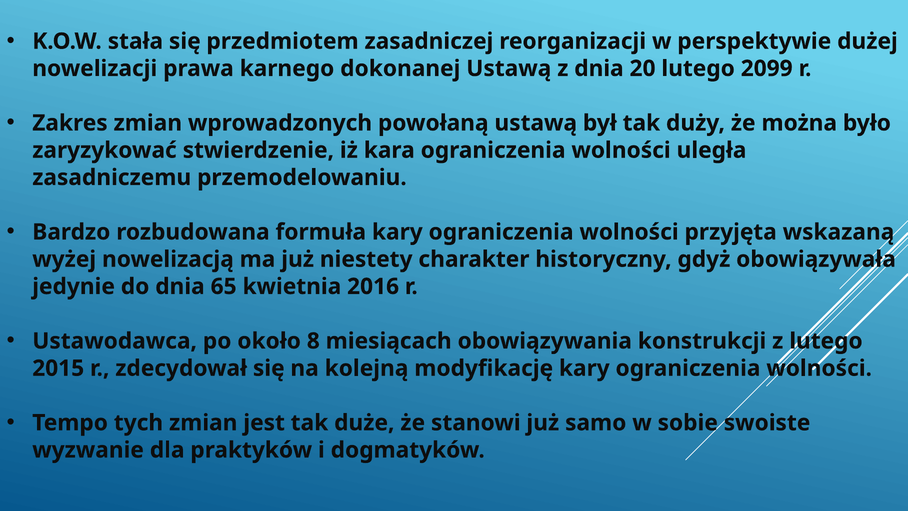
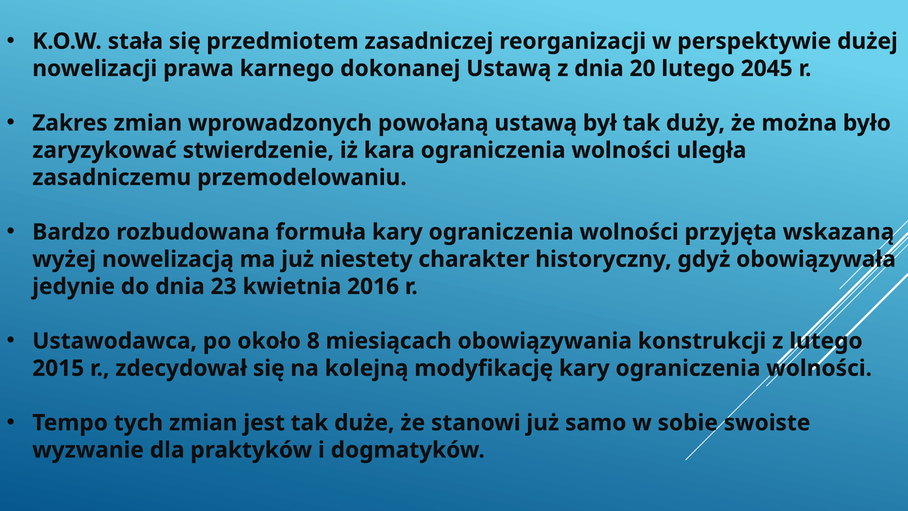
2099: 2099 -> 2045
65: 65 -> 23
